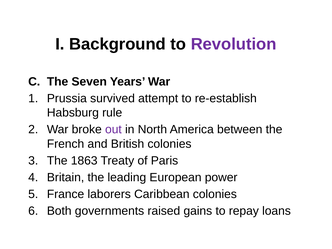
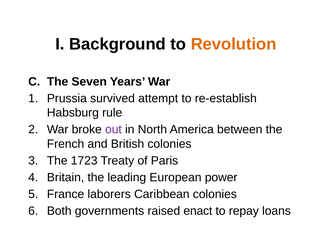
Revolution colour: purple -> orange
1863: 1863 -> 1723
gains: gains -> enact
